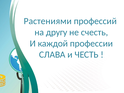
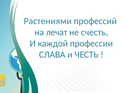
другу: другу -> лечат
